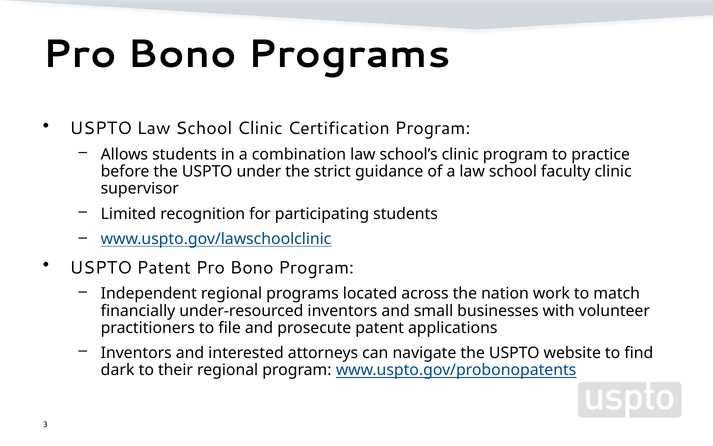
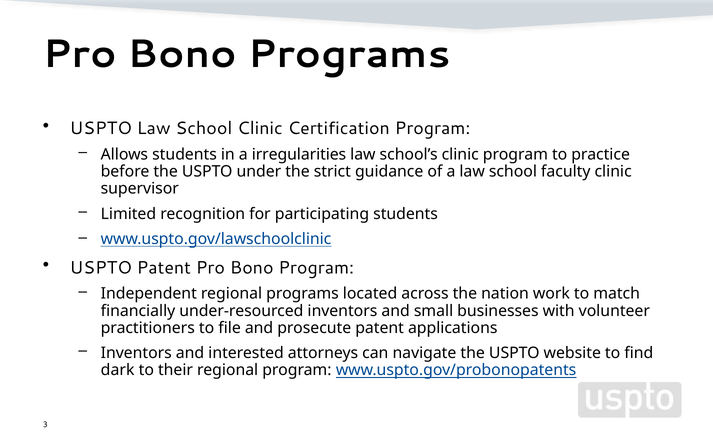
combination: combination -> irregularities
